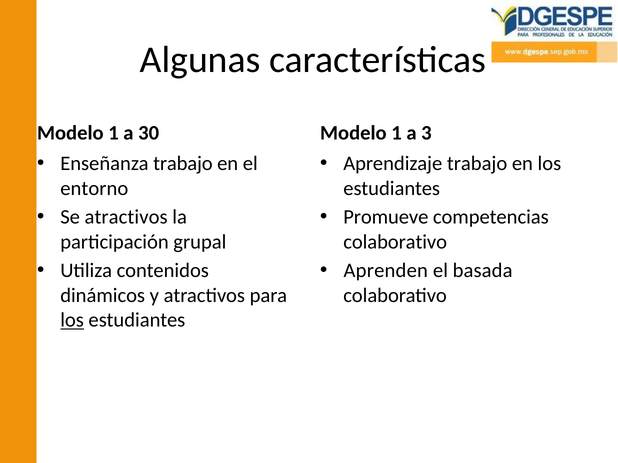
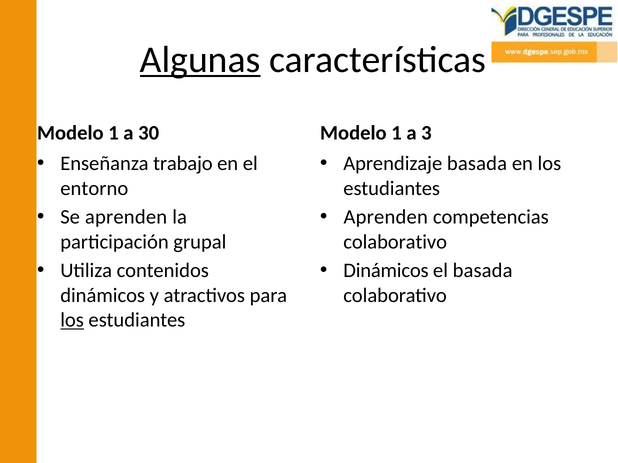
Algunas underline: none -> present
Aprendizaje trabajo: trabajo -> basada
Se atractivos: atractivos -> aprenden
Promueve at (386, 217): Promueve -> Aprenden
Aprenden at (386, 271): Aprenden -> Dinámicos
